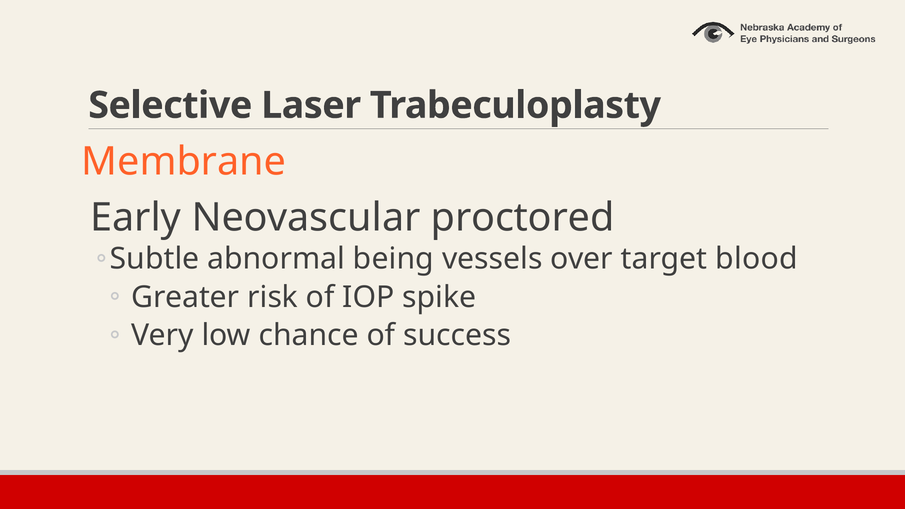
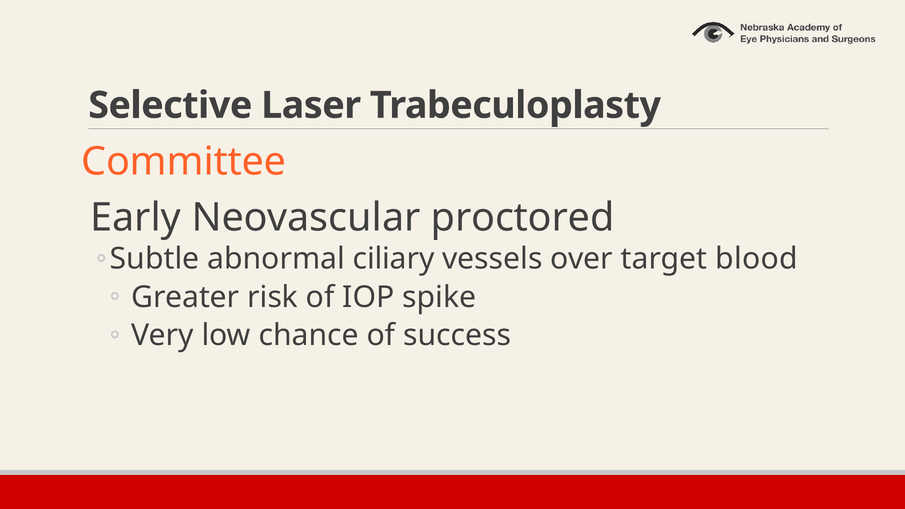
Membrane: Membrane -> Committee
being: being -> ciliary
